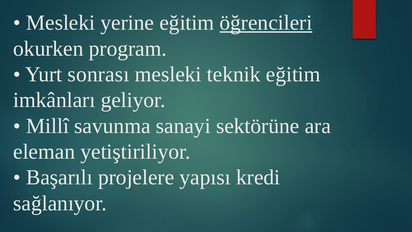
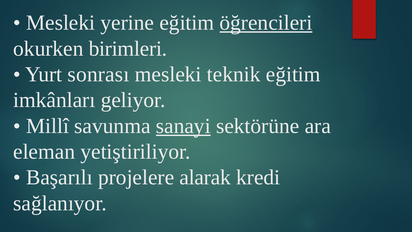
program: program -> birimleri
sanayi underline: none -> present
yapısı: yapısı -> alarak
